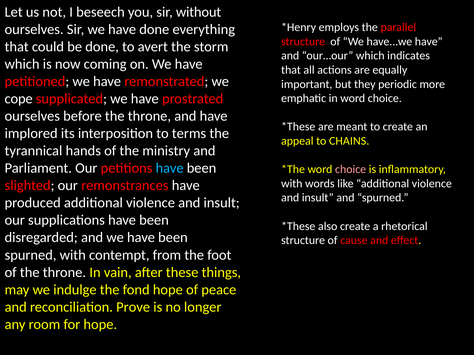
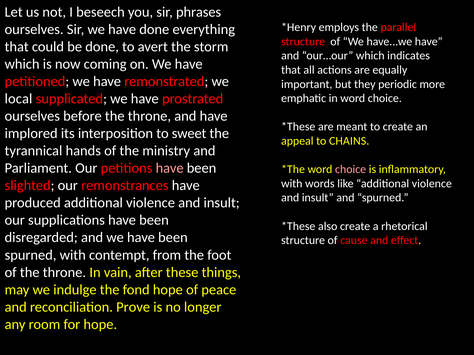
without: without -> phrases
cope: cope -> local
terms: terms -> sweet
have at (170, 168) colour: light blue -> pink
